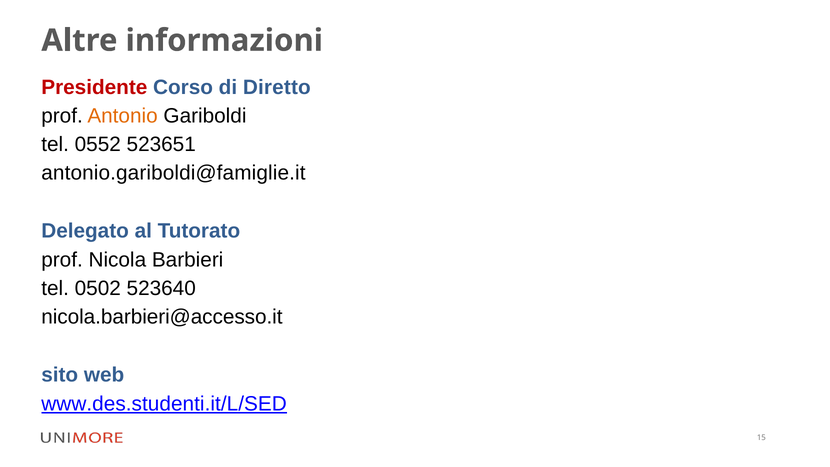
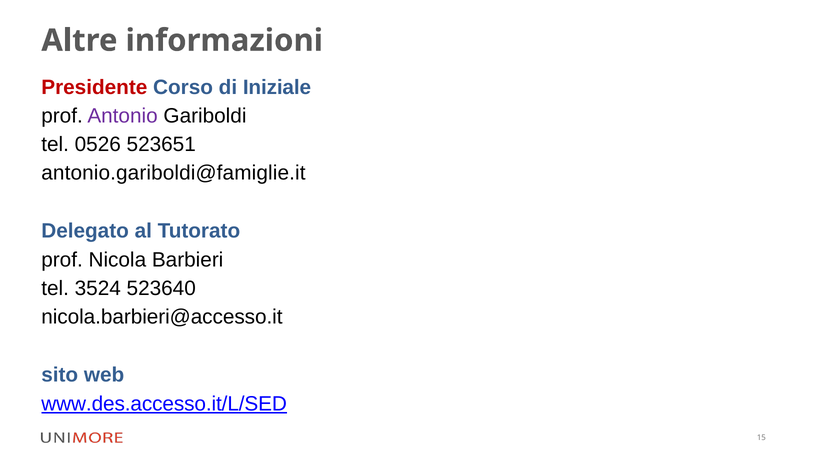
Diretto: Diretto -> Iniziale
Antonio colour: orange -> purple
0552: 0552 -> 0526
0502: 0502 -> 3524
www.des.studenti.it/L/SED: www.des.studenti.it/L/SED -> www.des.accesso.it/L/SED
